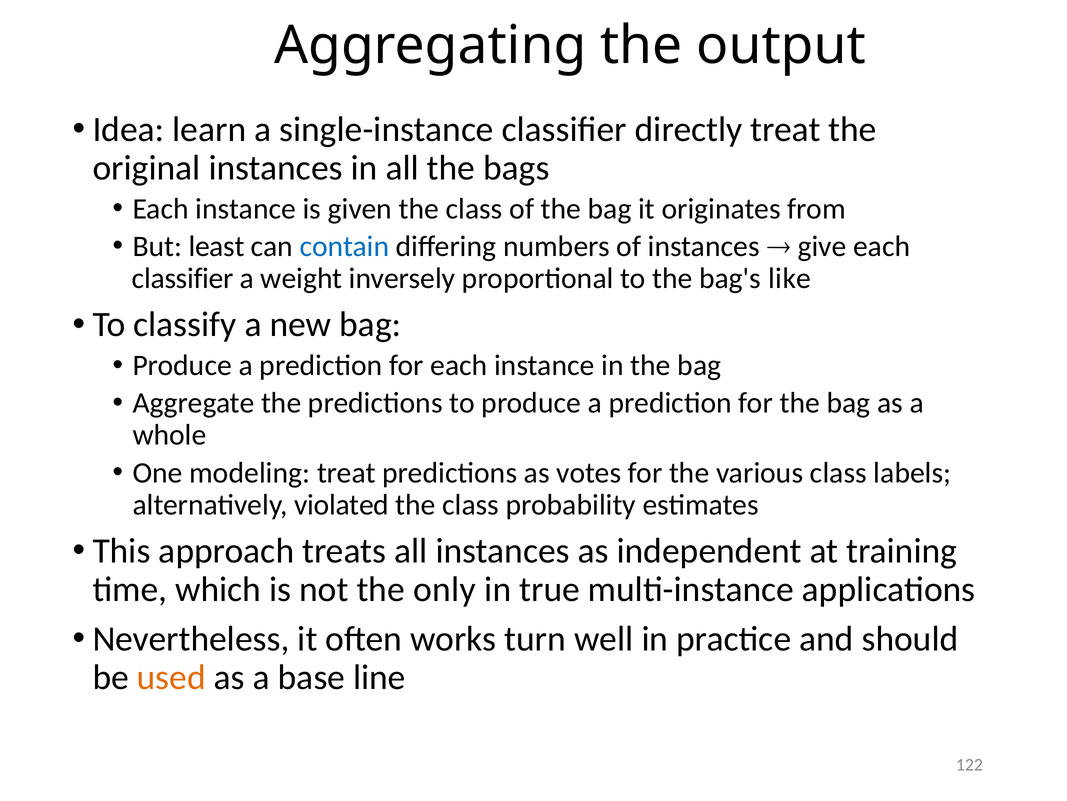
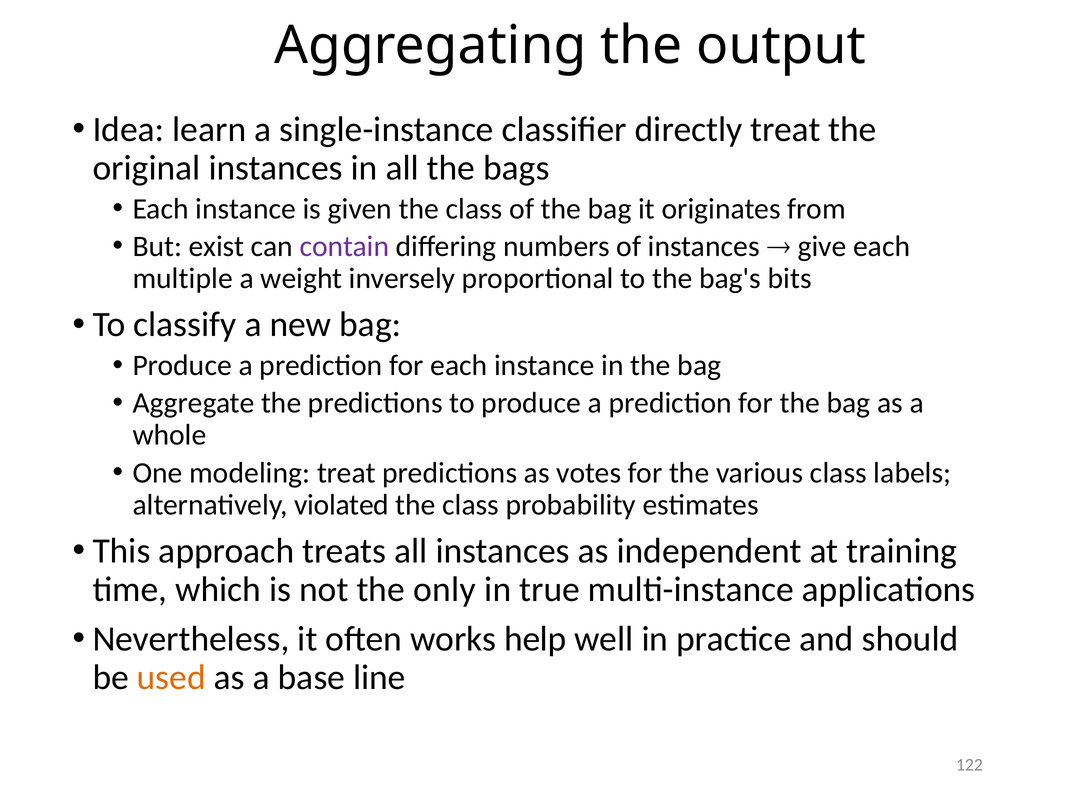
least: least -> exist
contain colour: blue -> purple
classifier at (183, 278): classifier -> multiple
like: like -> bits
turn: turn -> help
